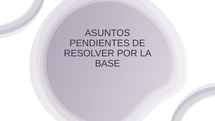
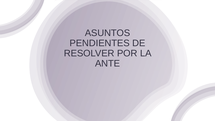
BASE: BASE -> ANTE
